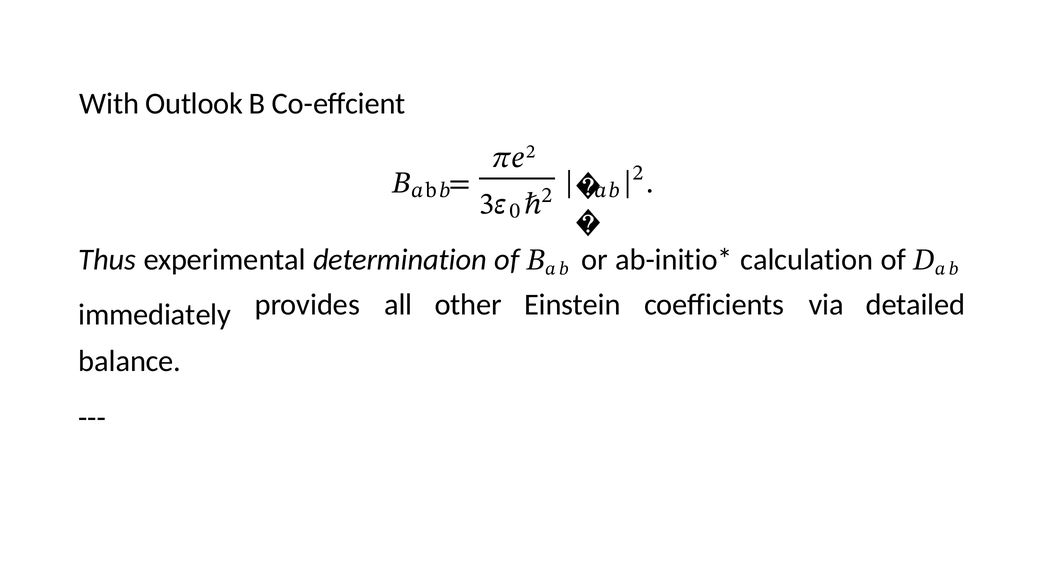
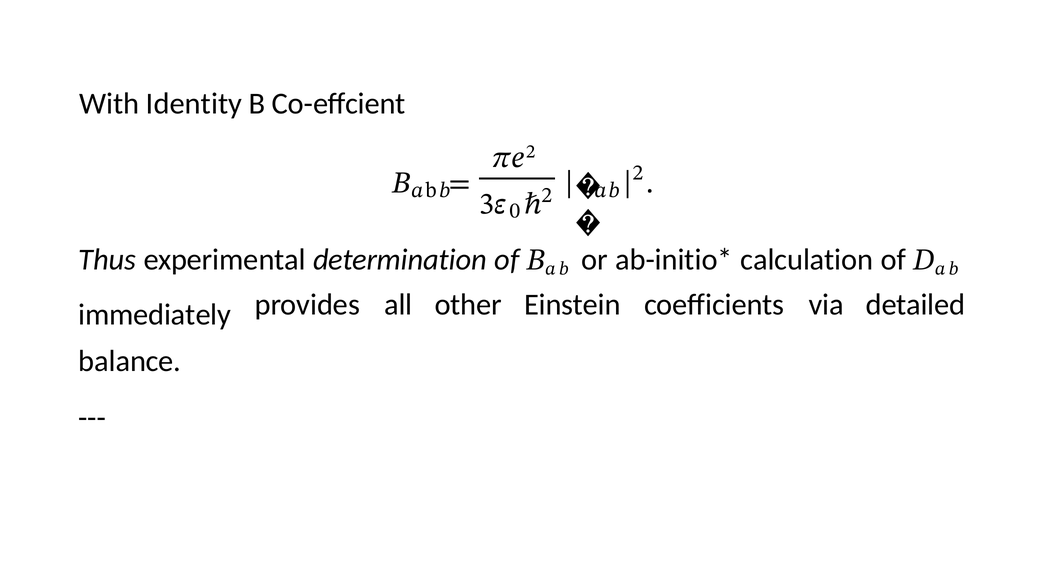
Outlook: Outlook -> Identity
